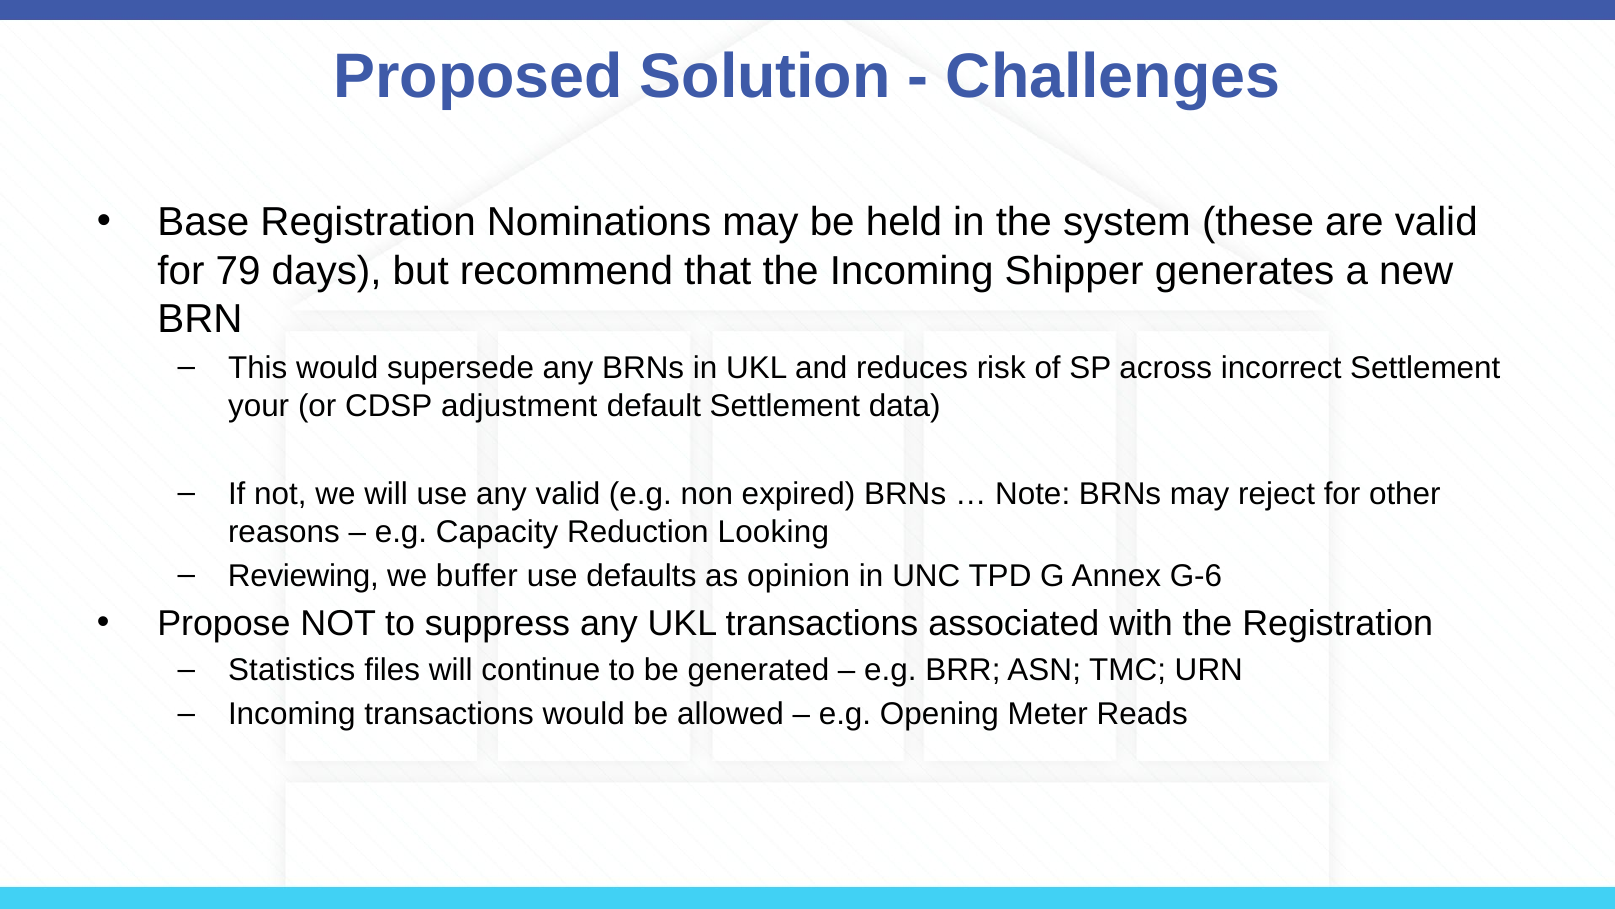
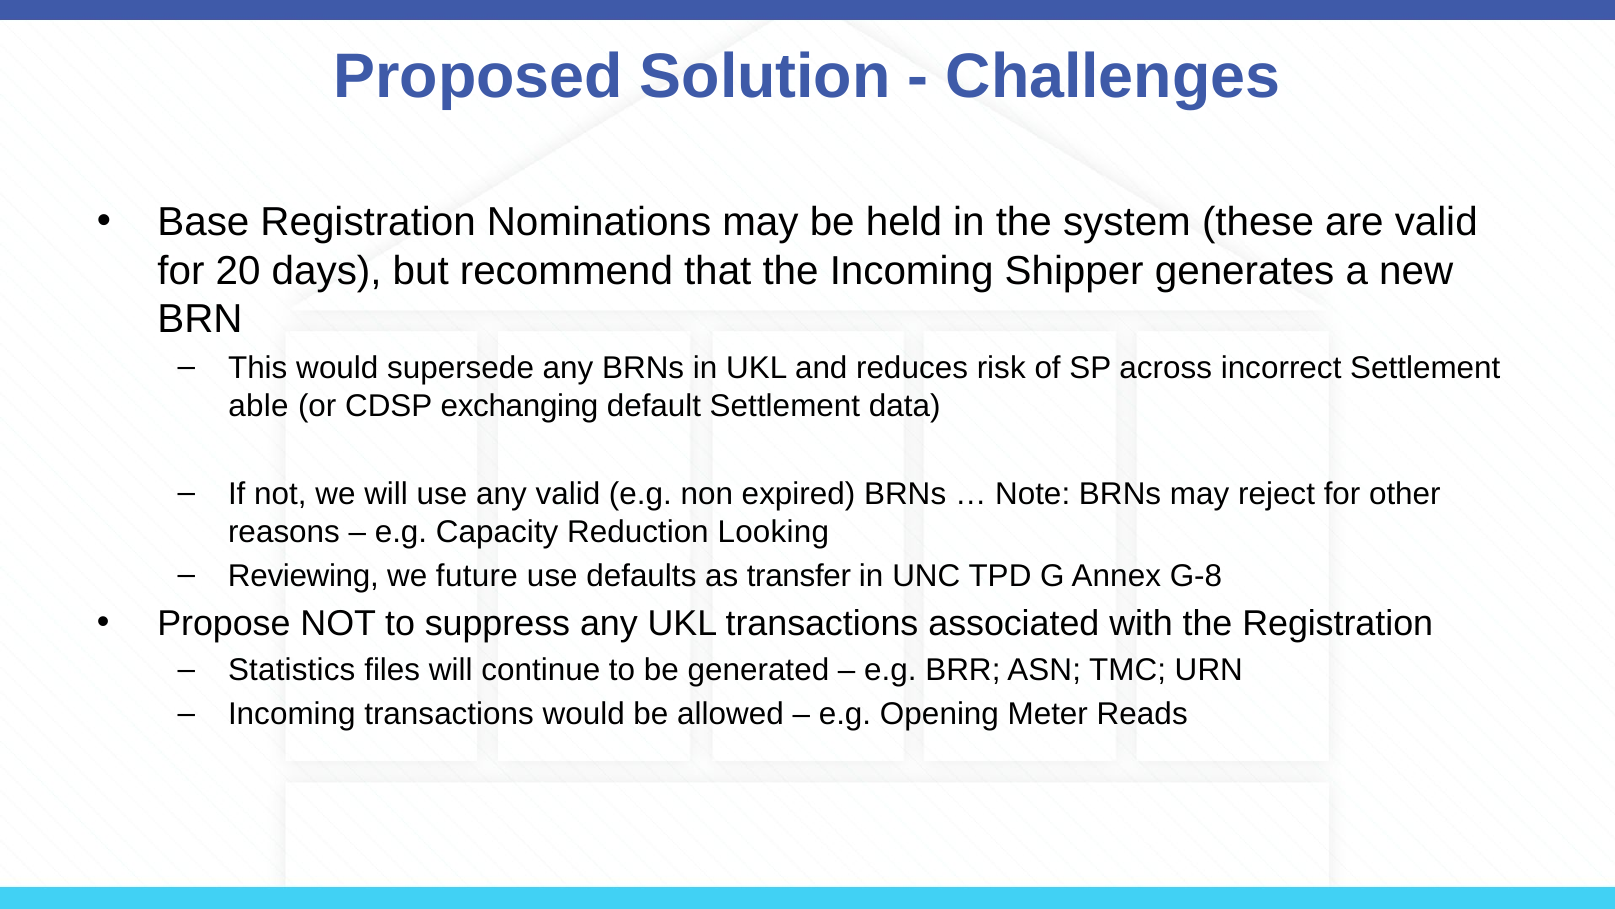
79: 79 -> 20
your: your -> able
adjustment: adjustment -> exchanging
buffer: buffer -> future
opinion: opinion -> transfer
G-6: G-6 -> G-8
